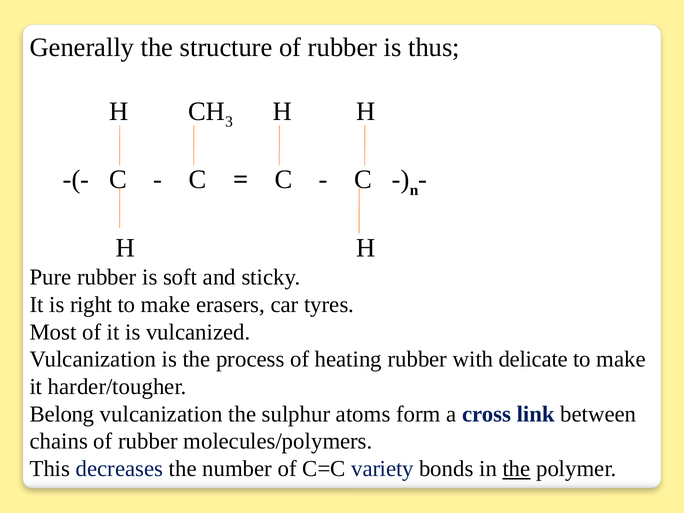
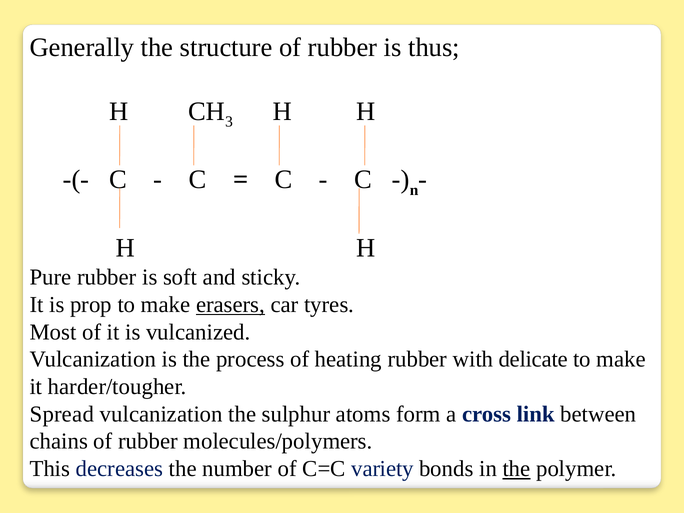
right: right -> prop
erasers underline: none -> present
Belong: Belong -> Spread
